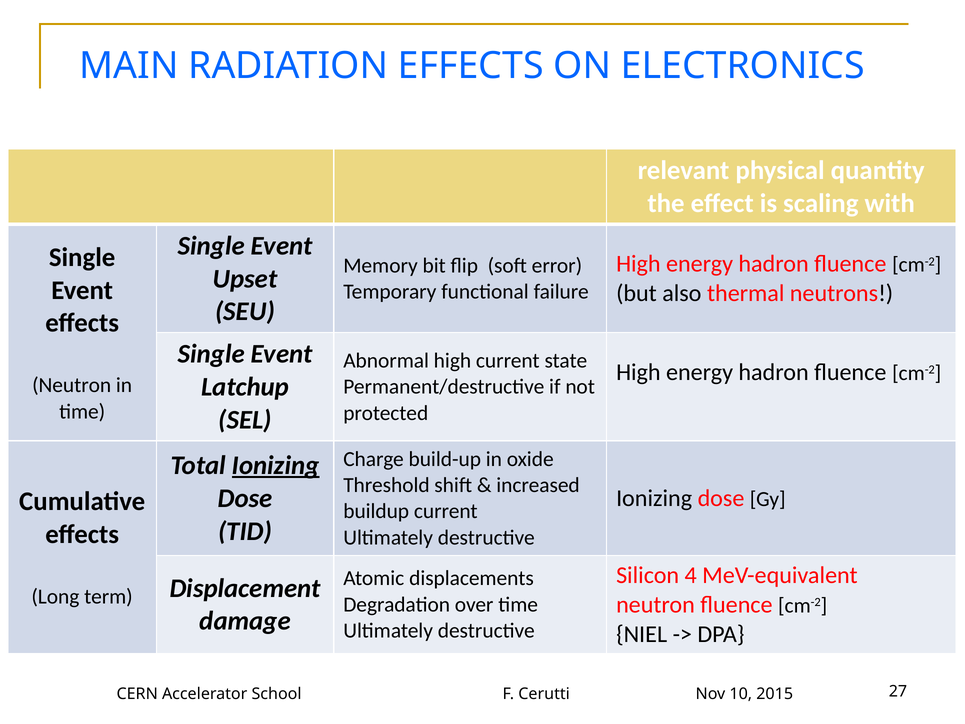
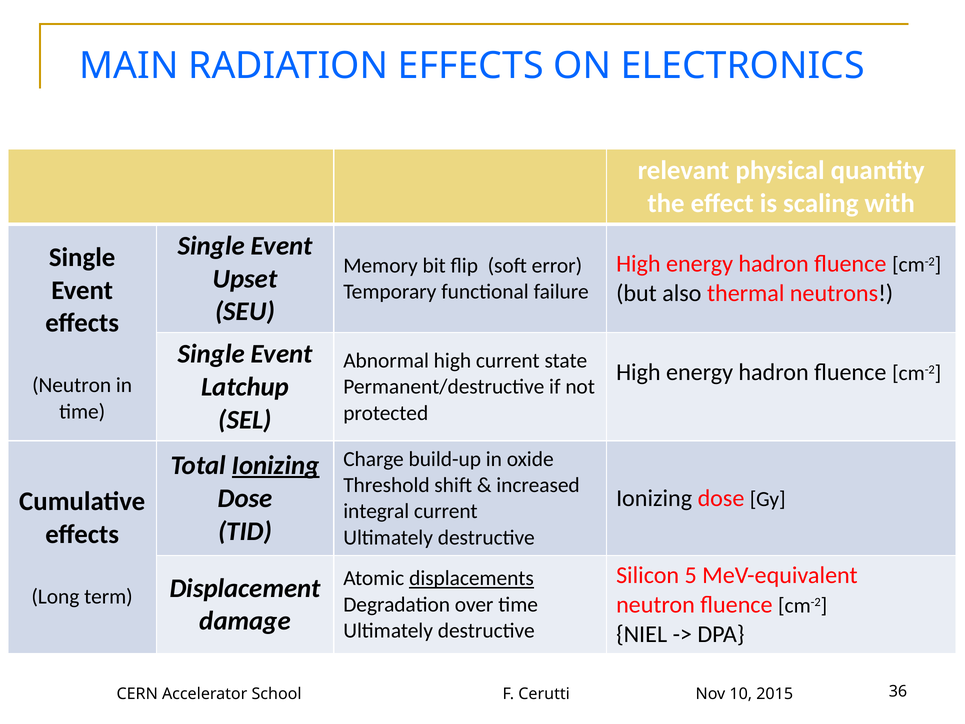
buildup: buildup -> integral
4: 4 -> 5
displacements underline: none -> present
27: 27 -> 36
